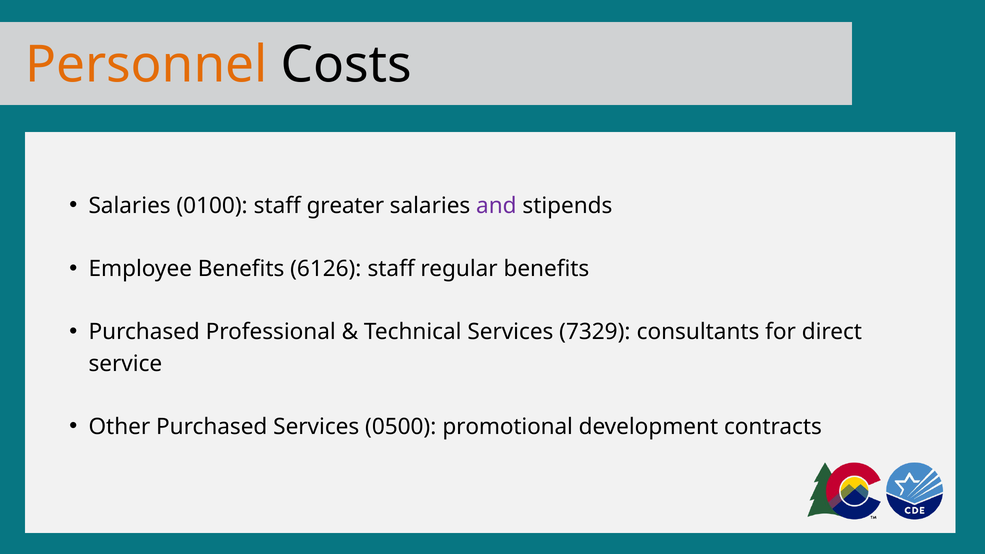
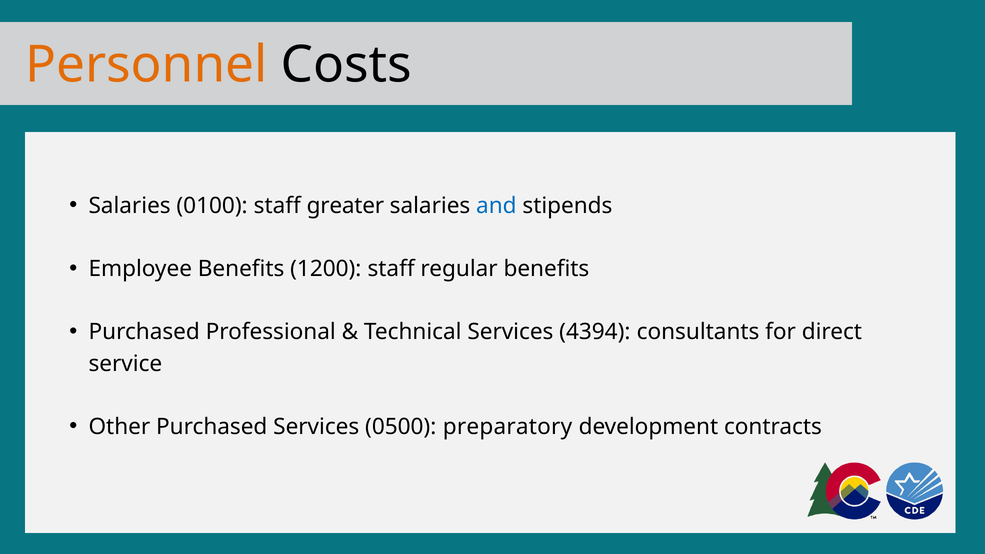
and colour: purple -> blue
6126: 6126 -> 1200
7329: 7329 -> 4394
promotional: promotional -> preparatory
